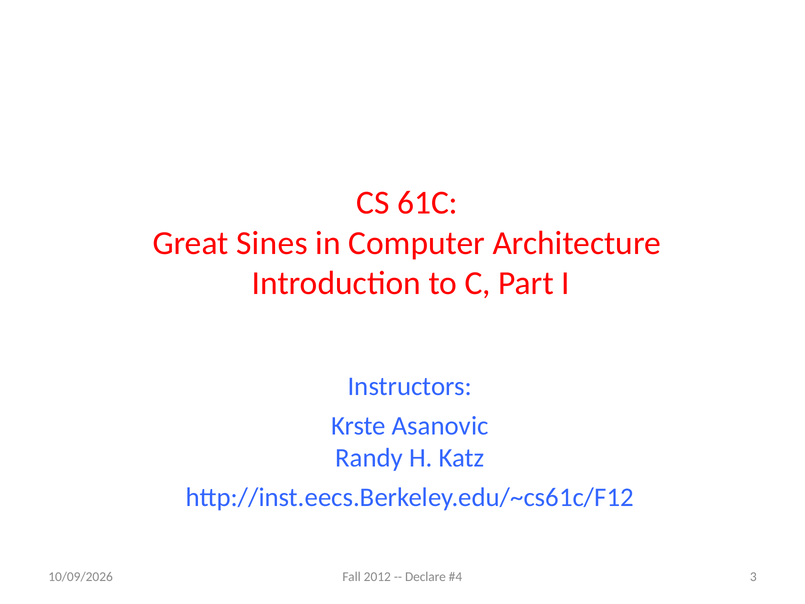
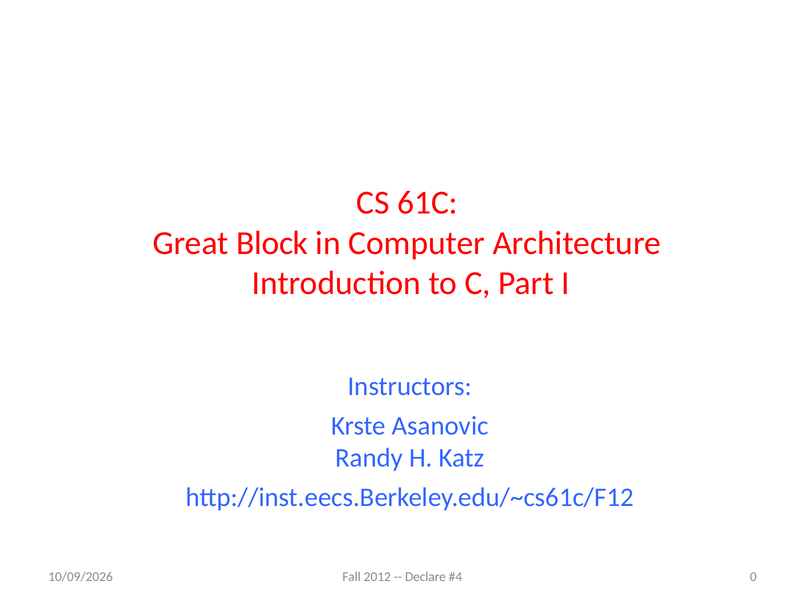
Sines: Sines -> Block
3: 3 -> 0
